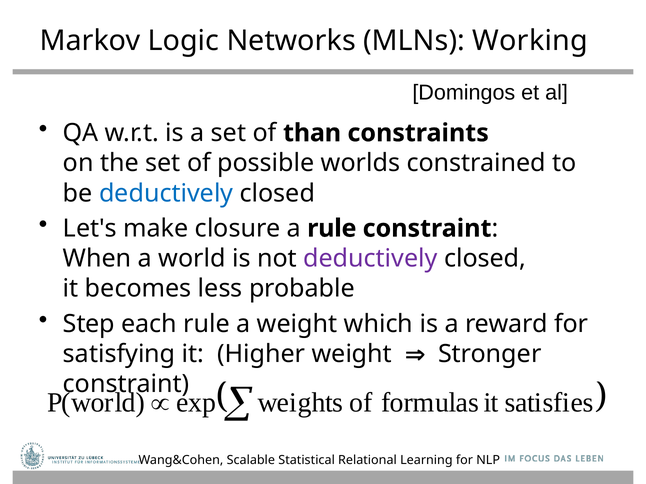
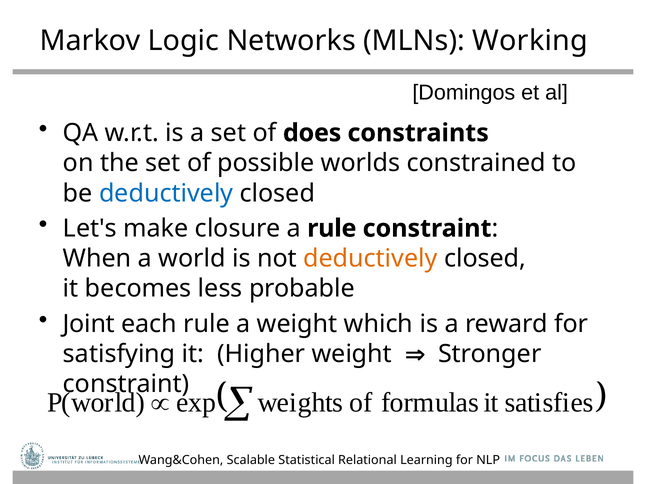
than: than -> does
deductively at (371, 259) colour: purple -> orange
Step: Step -> Joint
